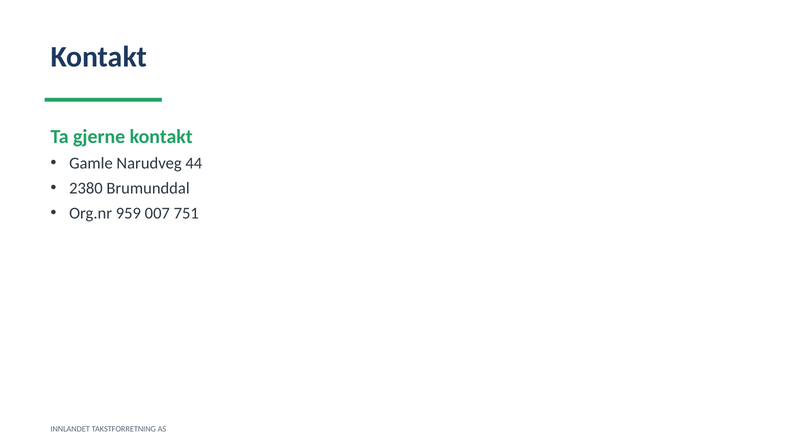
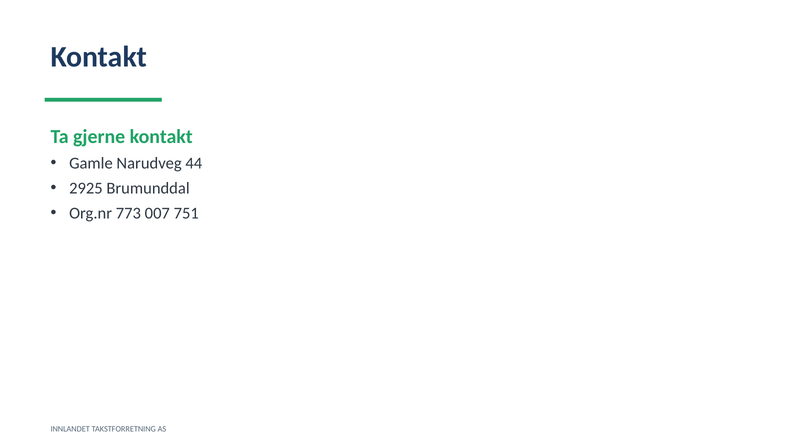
2380: 2380 -> 2925
959: 959 -> 773
